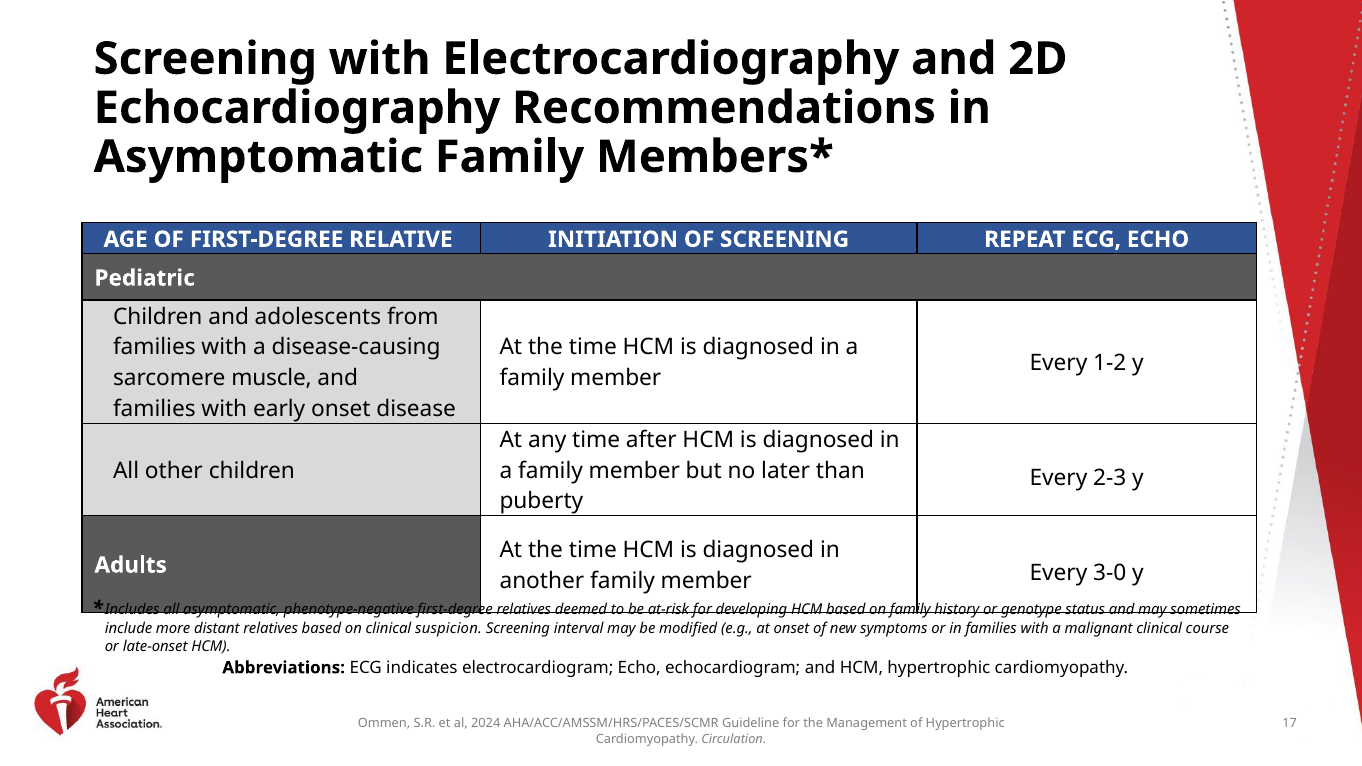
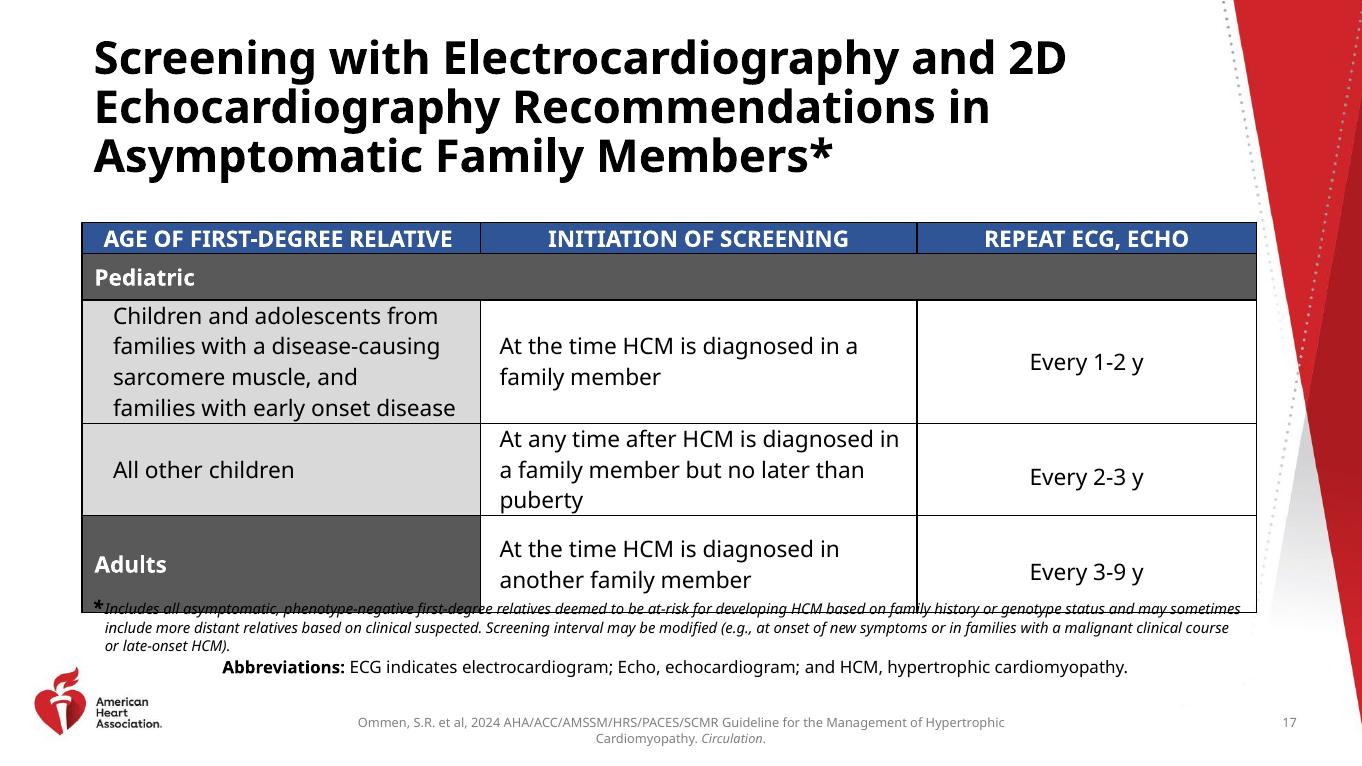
3-0: 3-0 -> 3-9
suspicion: suspicion -> suspected
